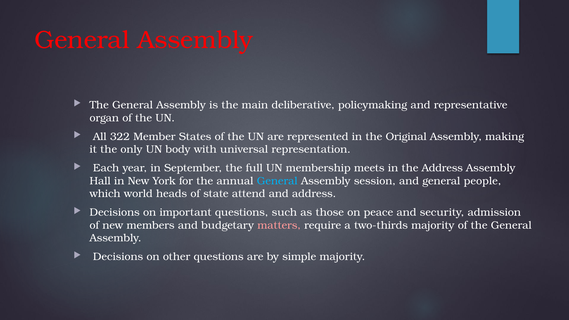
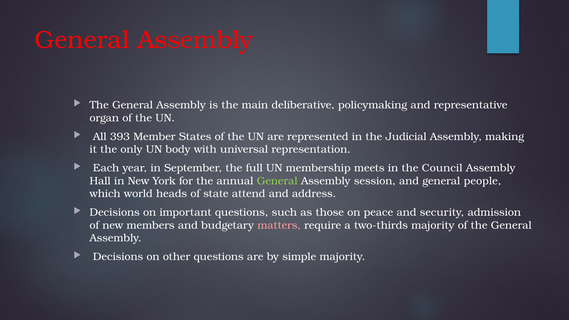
322: 322 -> 393
Original: Original -> Judicial
the Address: Address -> Council
General at (277, 181) colour: light blue -> light green
